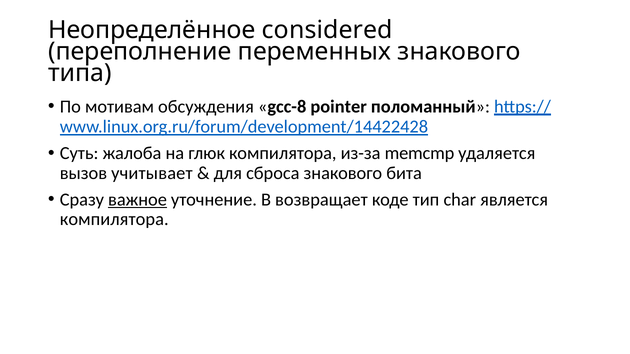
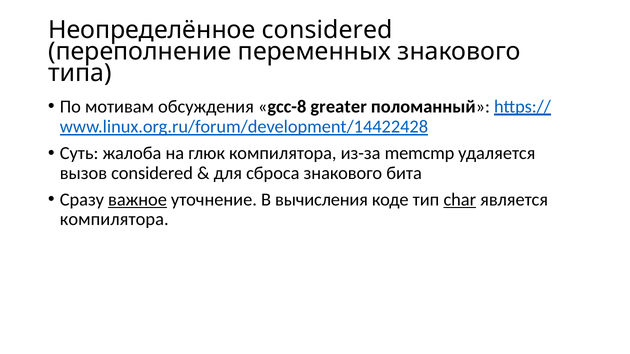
pointer: pointer -> greater
вызов учитывает: учитывает -> considered
возвращает: возвращает -> вычисления
char underline: none -> present
